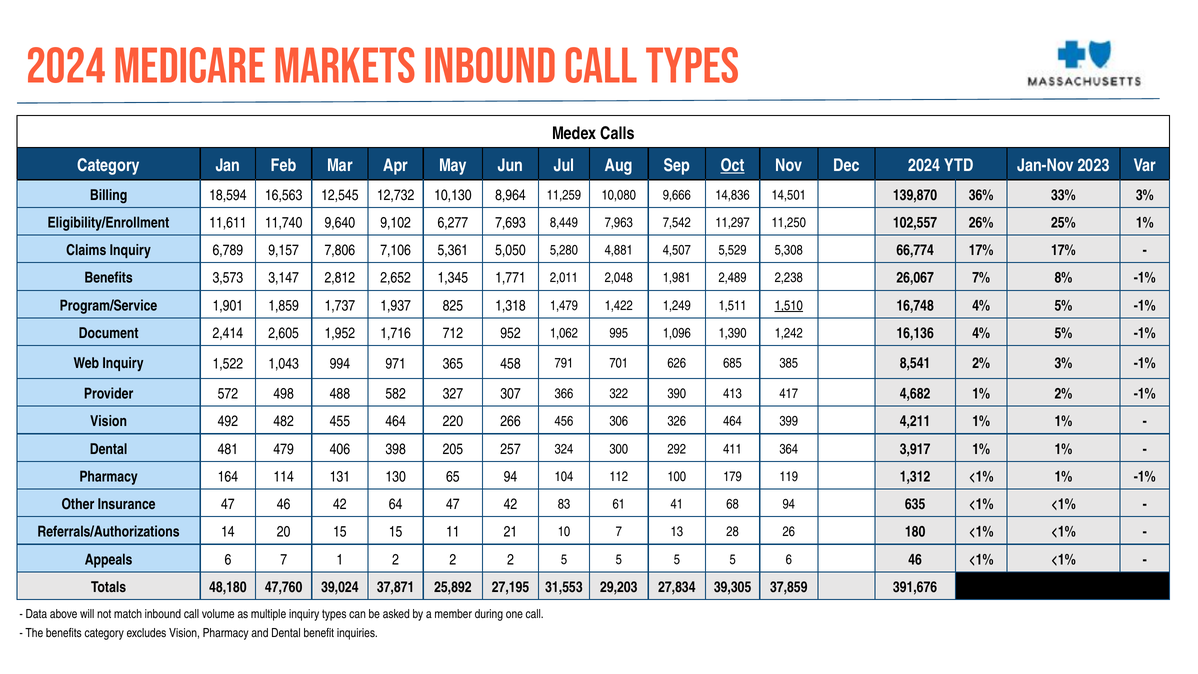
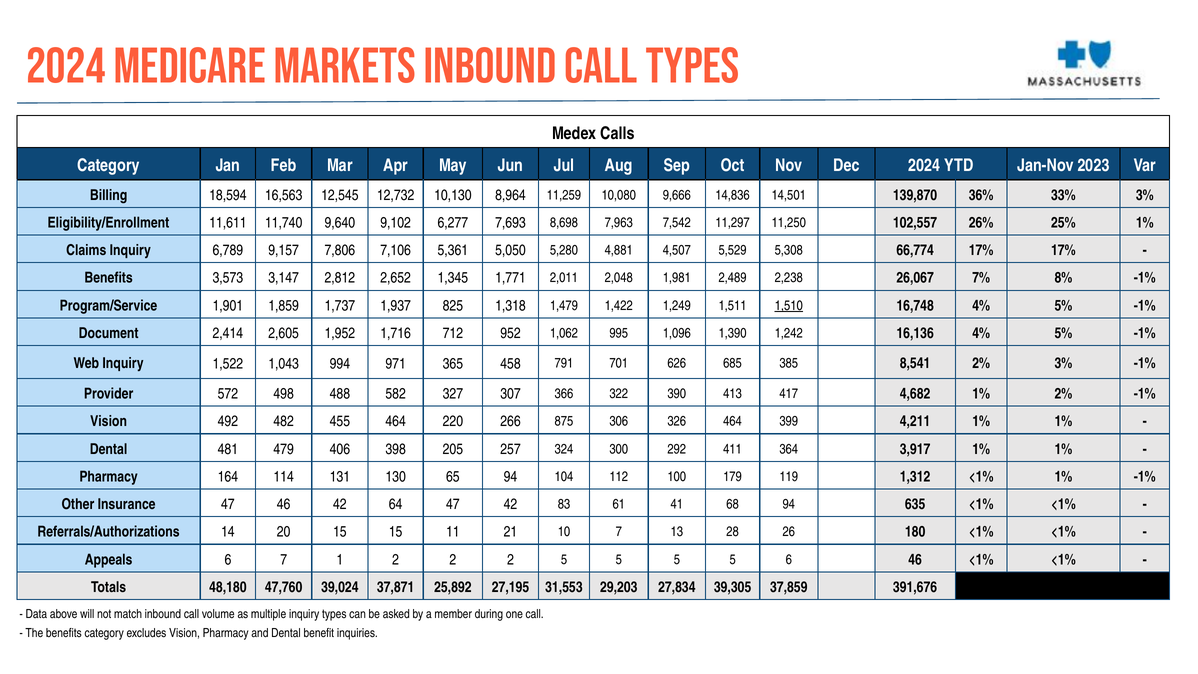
Oct underline: present -> none
8,449: 8,449 -> 8,698
456: 456 -> 875
